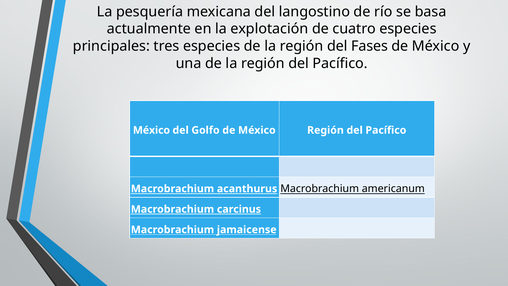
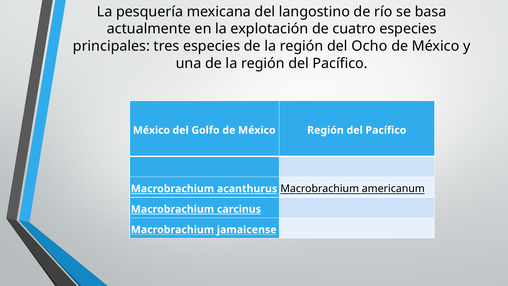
Fases: Fases -> Ocho
